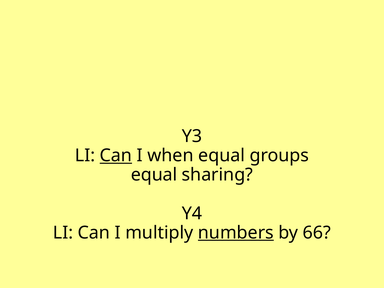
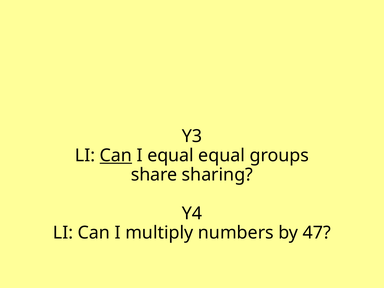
I when: when -> equal
equal at (154, 175): equal -> share
numbers underline: present -> none
66: 66 -> 47
